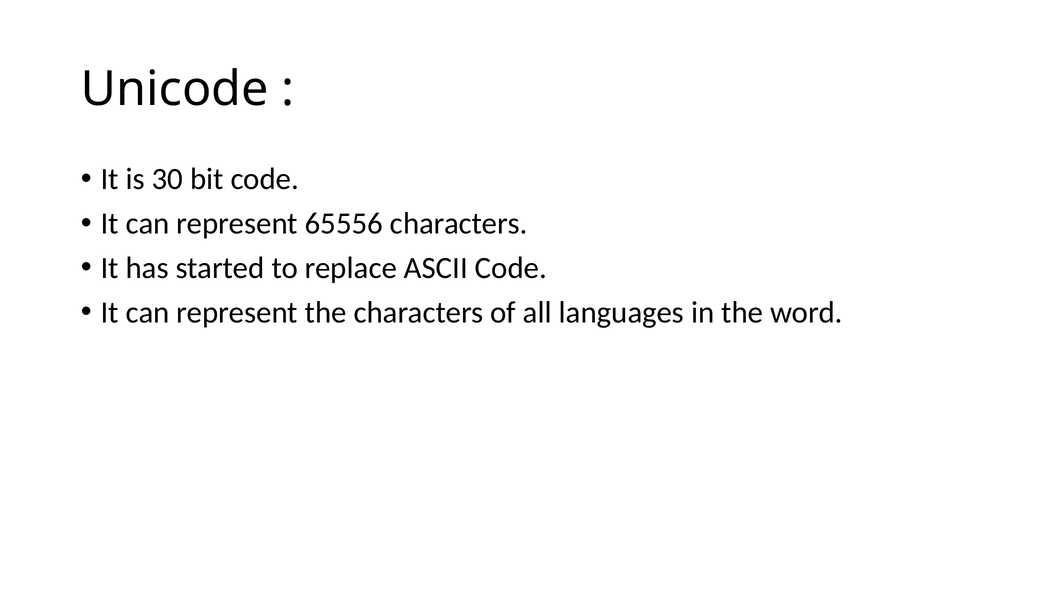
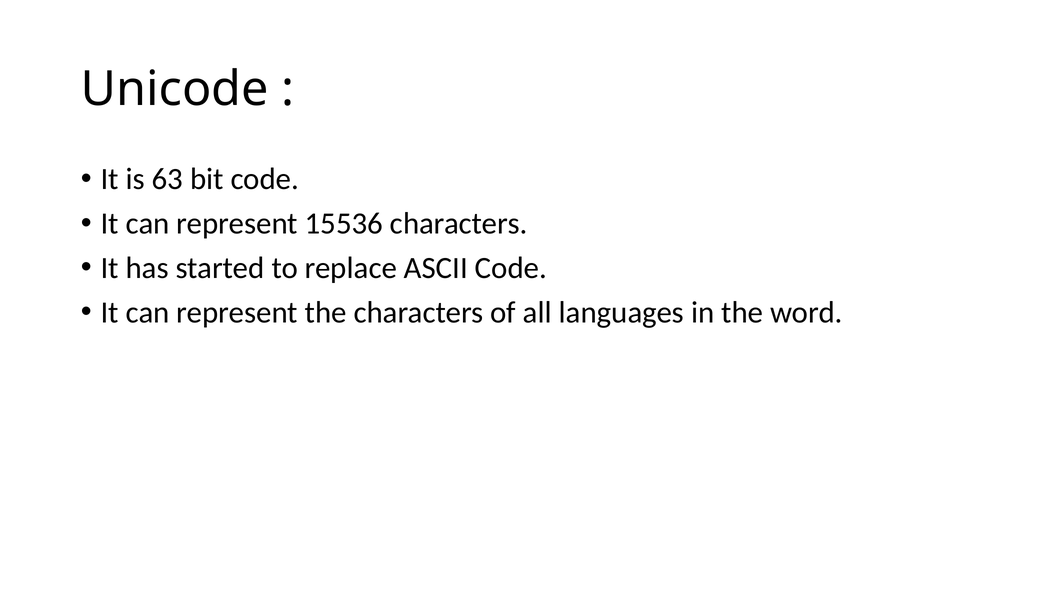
30: 30 -> 63
65556: 65556 -> 15536
